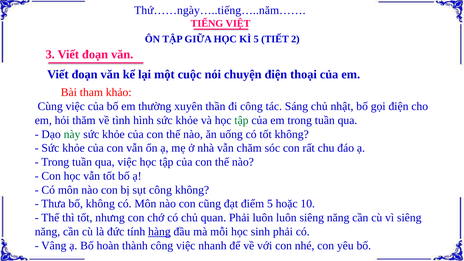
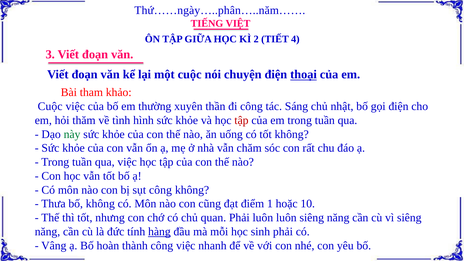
Thứ……ngày…..tiếng…..năm……: Thứ……ngày…..tiếng…..năm…… -> Thứ……ngày…..phân…..năm……
KÌ 5: 5 -> 2
2: 2 -> 4
thoại underline: none -> present
Cùng at (50, 106): Cùng -> Cuộc
tập at (241, 120) colour: green -> red
điểm 5: 5 -> 1
